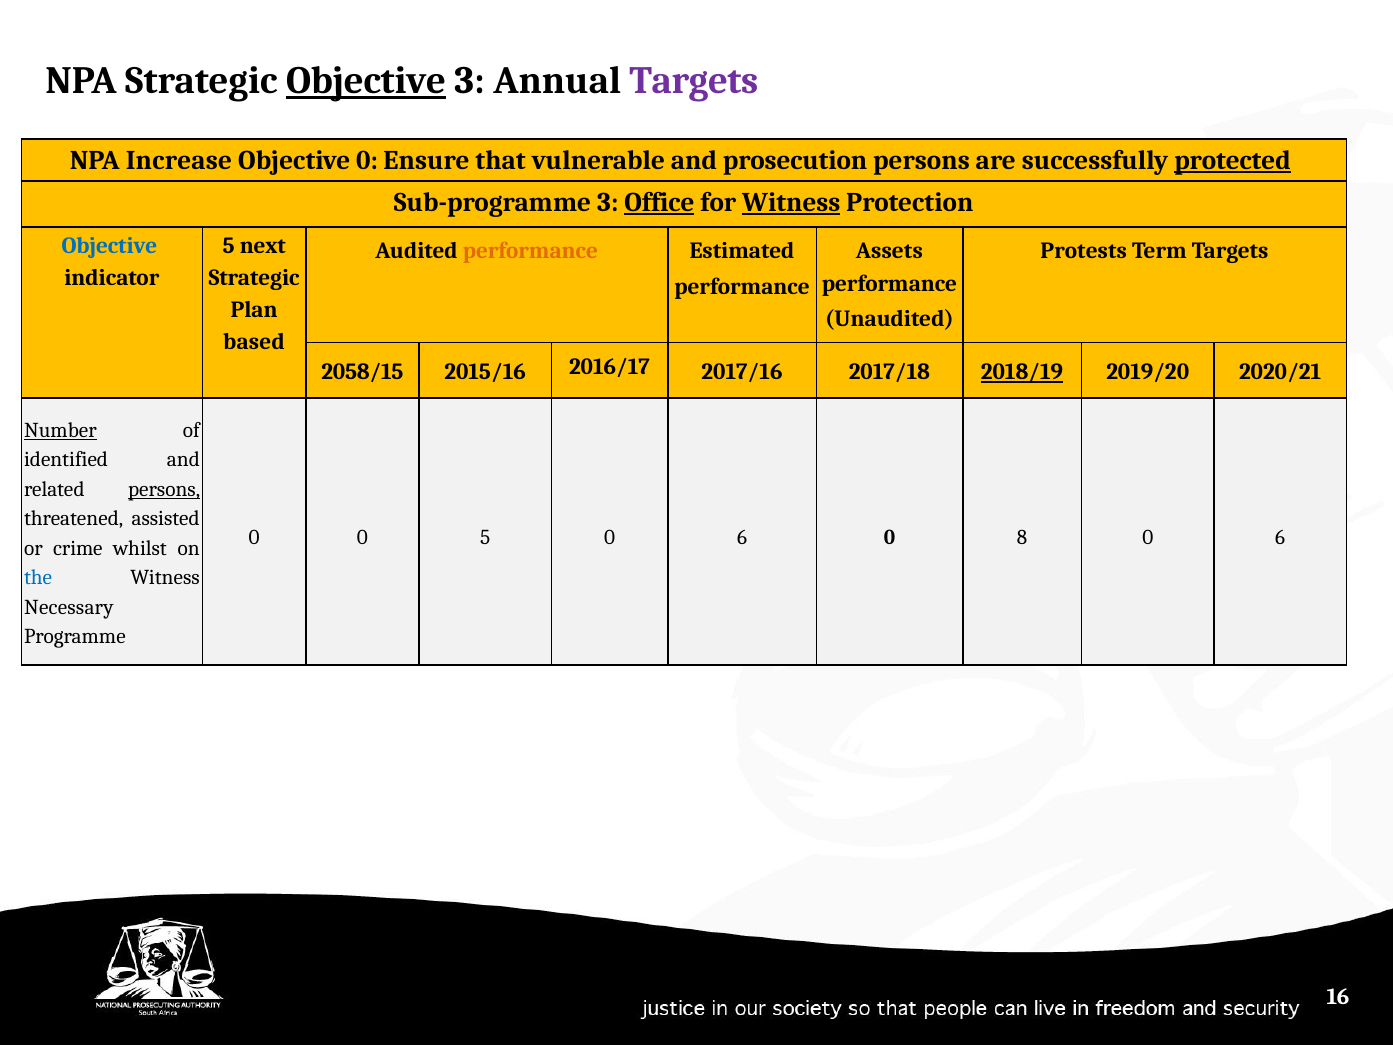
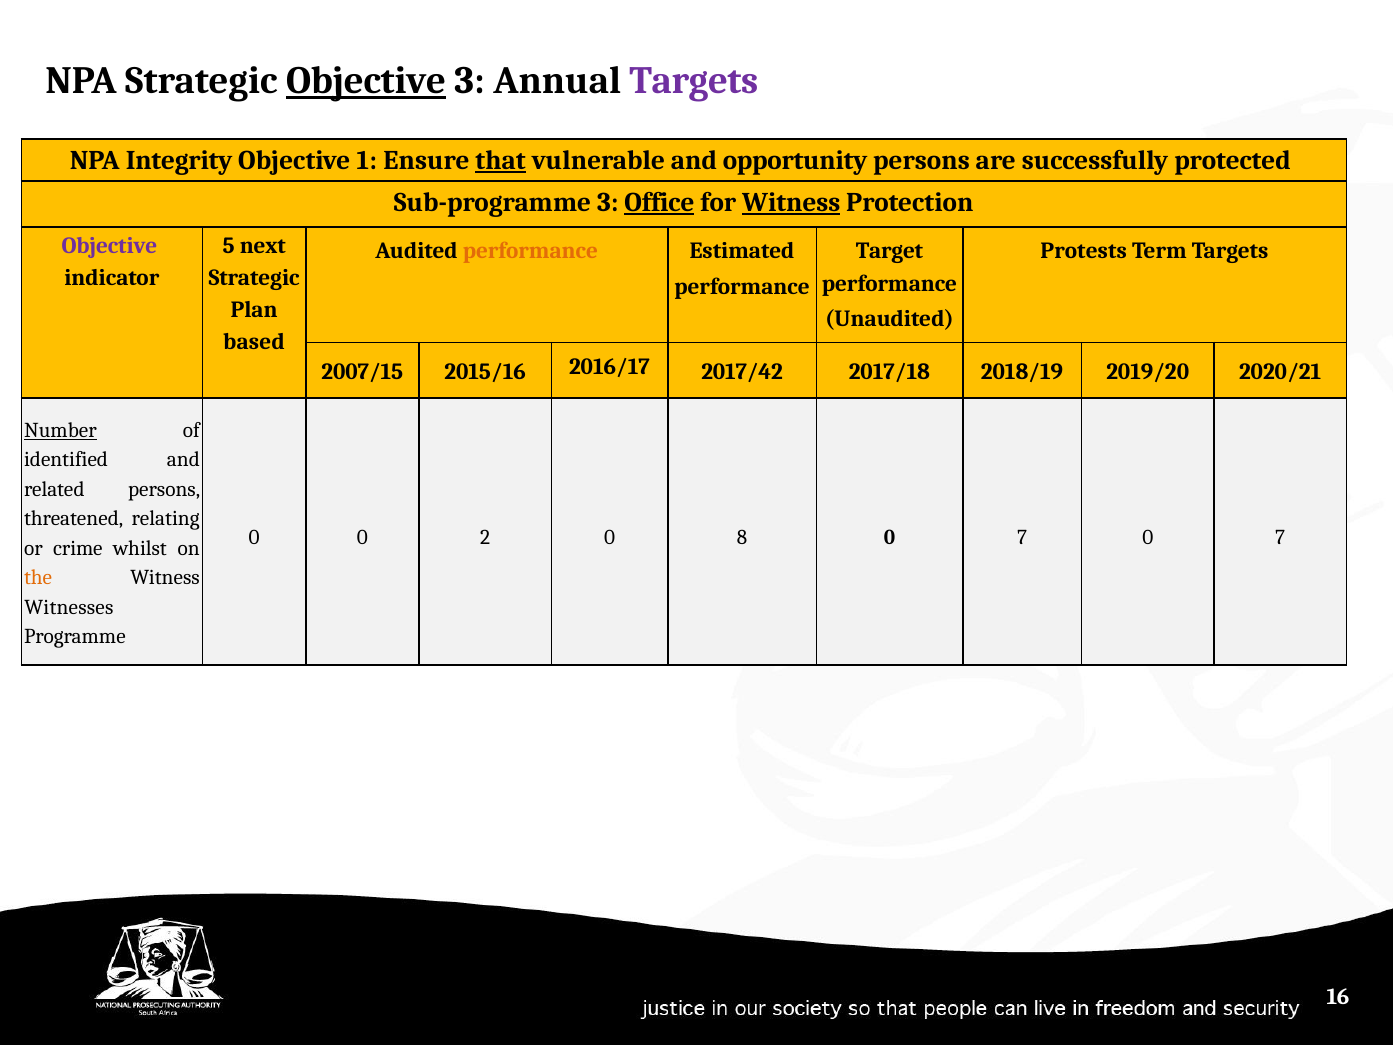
Increase: Increase -> Integrity
Objective 0: 0 -> 1
that underline: none -> present
prosecution: prosecution -> opportunity
protected underline: present -> none
Objective at (109, 246) colour: blue -> purple
Assets: Assets -> Target
2058/15: 2058/15 -> 2007/15
2017/16: 2017/16 -> 2017/42
2018/19 underline: present -> none
persons at (164, 489) underline: present -> none
assisted: assisted -> relating
0 5: 5 -> 2
6 at (742, 537): 6 -> 8
8 at (1022, 537): 8 -> 7
6 at (1280, 537): 6 -> 7
the colour: blue -> orange
Necessary: Necessary -> Witnesses
